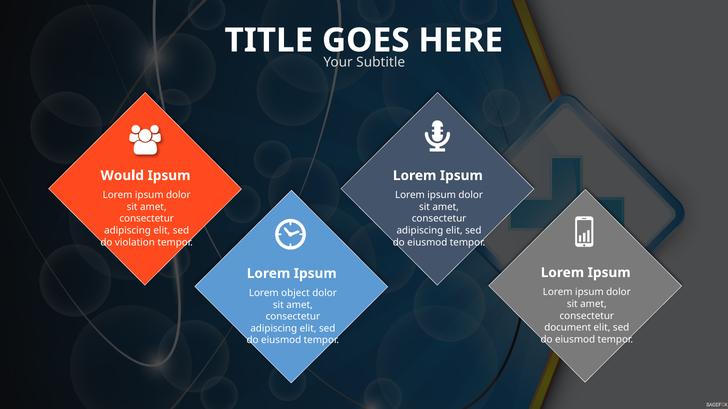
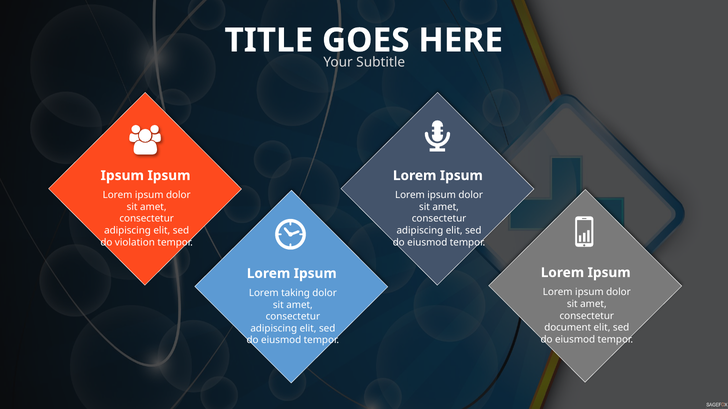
Would at (122, 176): Would -> Ipsum
object: object -> taking
